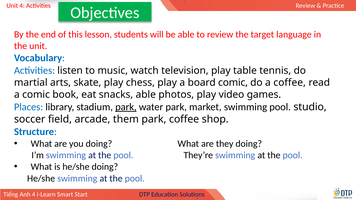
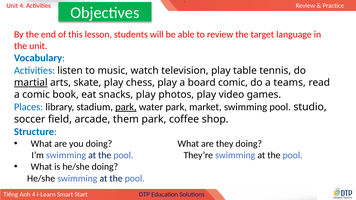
martial underline: none -> present
a coffee: coffee -> teams
snacks able: able -> play
